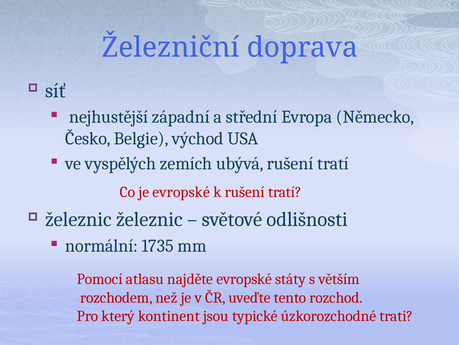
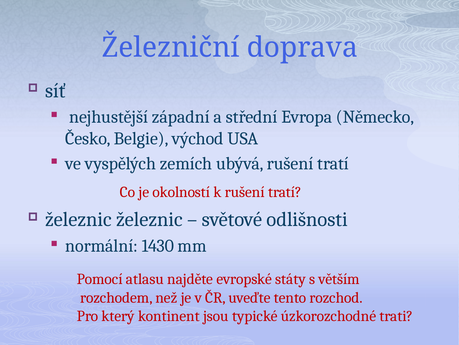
je evropské: evropské -> okolností
1735: 1735 -> 1430
